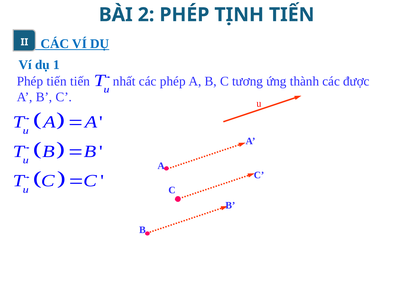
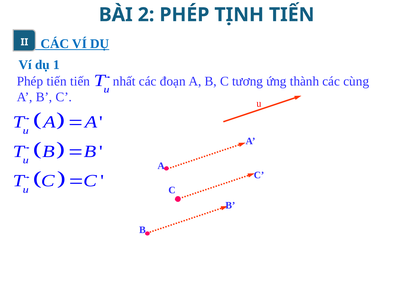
các phép: phép -> đoạn
được: được -> cùng
